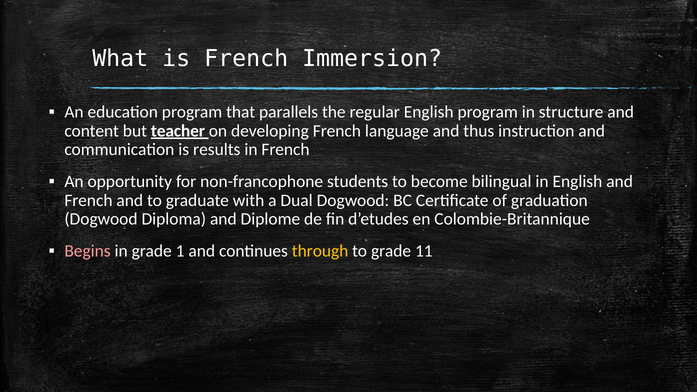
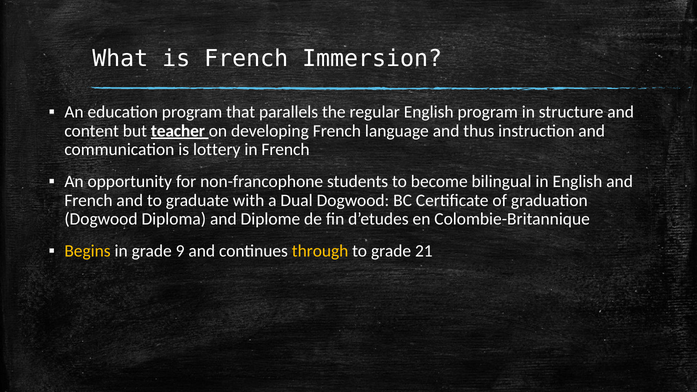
results: results -> lottery
Begins colour: pink -> yellow
1: 1 -> 9
11: 11 -> 21
